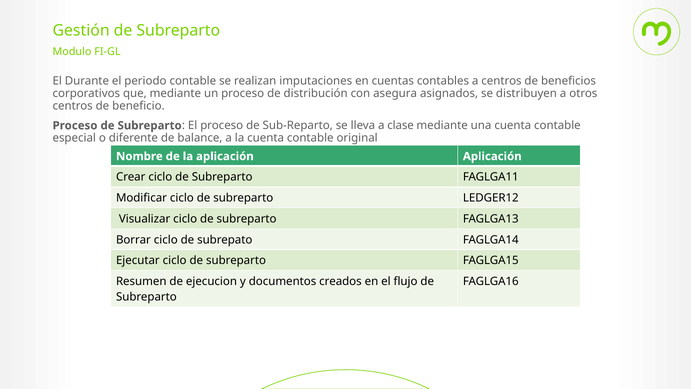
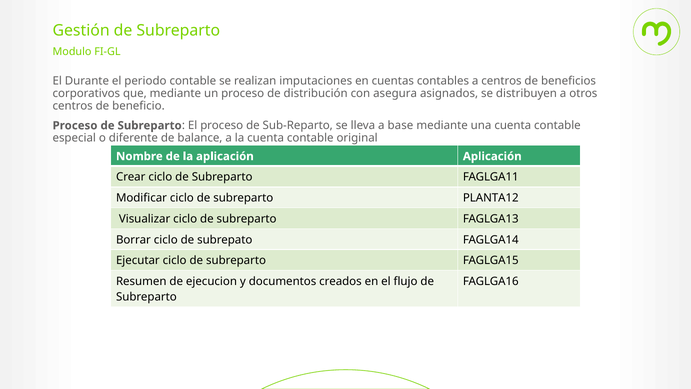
clase: clase -> base
LEDGER12: LEDGER12 -> PLANTA12
